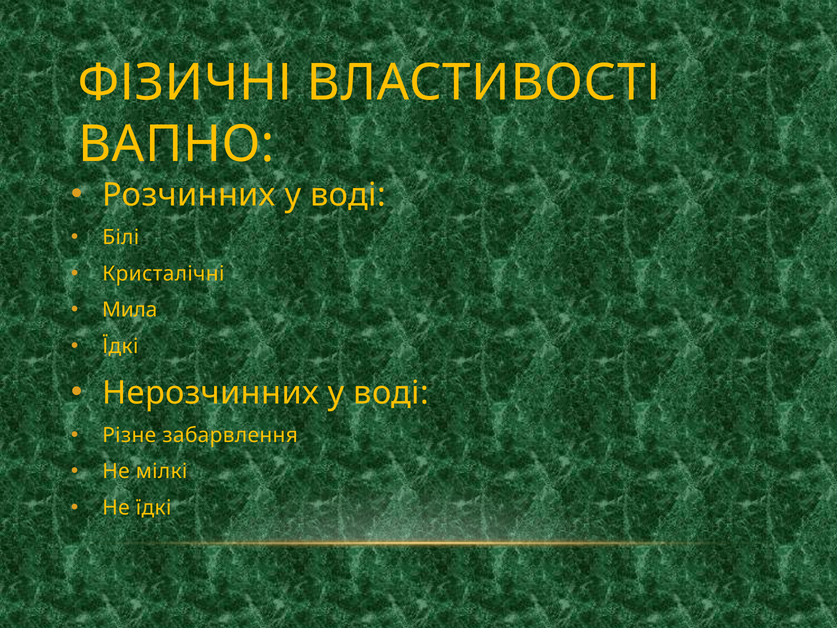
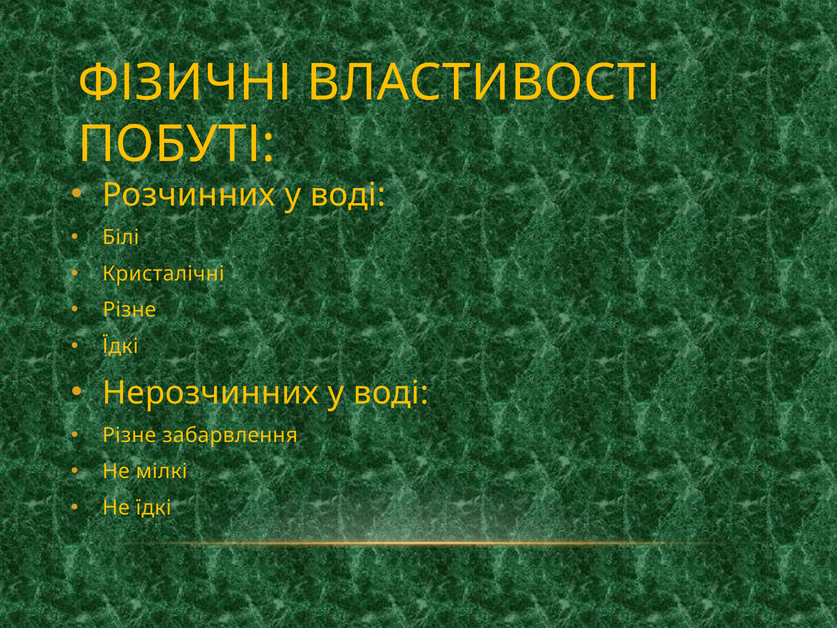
ВАПНО: ВАПНО -> ПОБУТІ
Мила at (130, 310): Мила -> Різне
